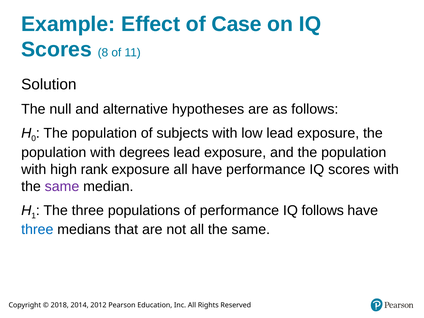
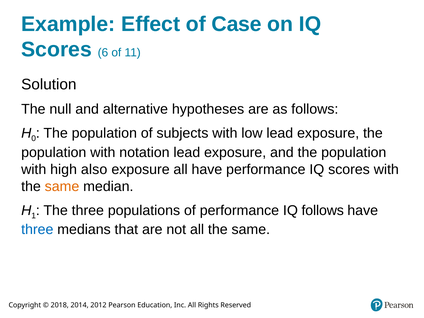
8: 8 -> 6
degrees: degrees -> notation
rank: rank -> also
same at (62, 186) colour: purple -> orange
